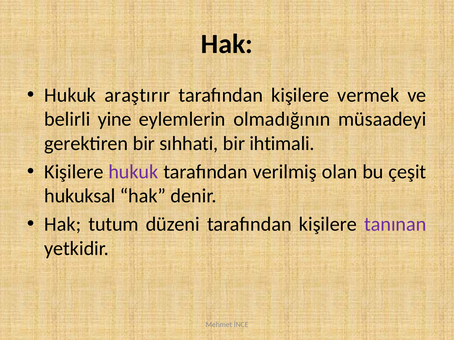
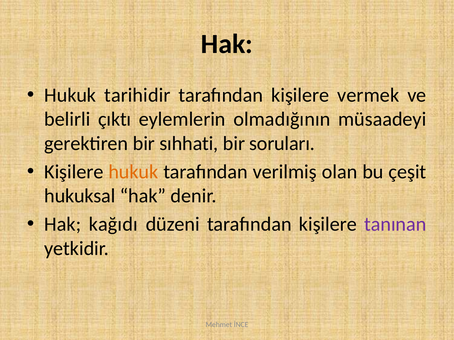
araştırır: araştırır -> tarihidir
yine: yine -> çıktı
ihtimali: ihtimali -> soruları
hukuk at (133, 172) colour: purple -> orange
tutum: tutum -> kağıdı
